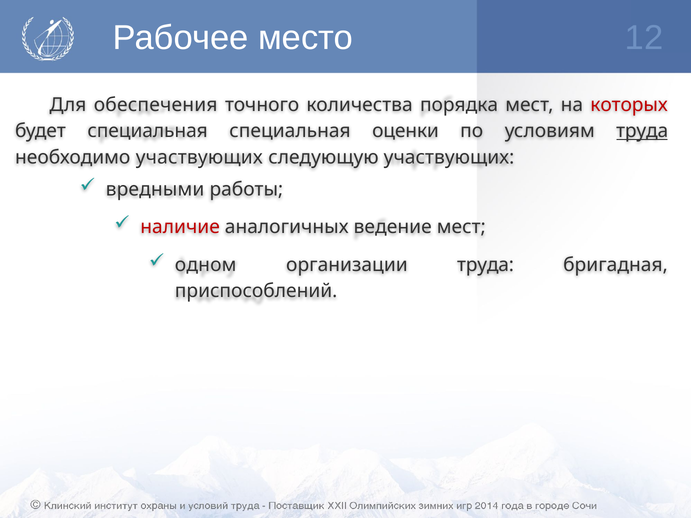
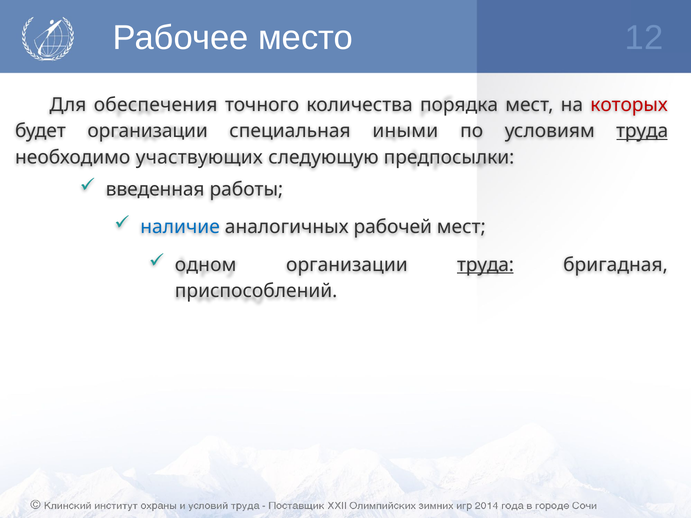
будет специальная: специальная -> организации
оценки: оценки -> иными
следующую участвующих: участвующих -> предпосылки
вредными: вредными -> введенная
наличие colour: red -> blue
ведение: ведение -> рабочей
труда at (486, 265) underline: none -> present
